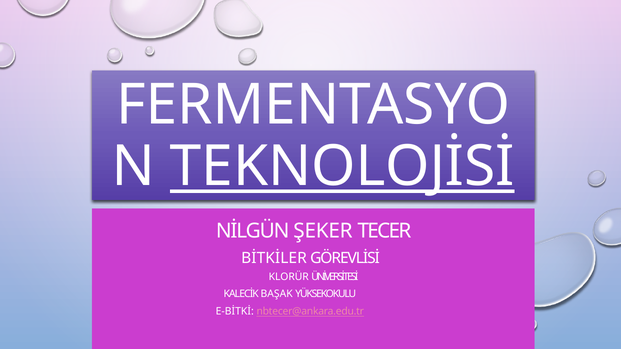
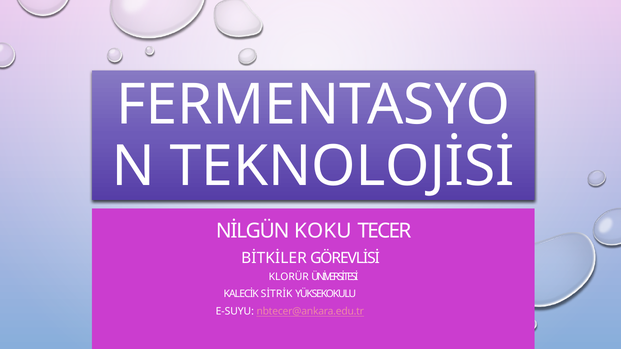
TEKNOLOJİSİ underline: present -> none
ŞEKER: ŞEKER -> KOKU
BAŞAK: BAŞAK -> SİTRİK
E-BİTKİ: E-BİTKİ -> E-SUYU
